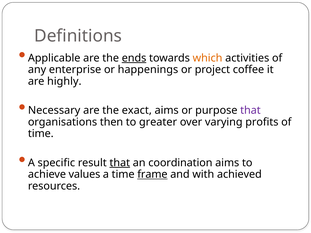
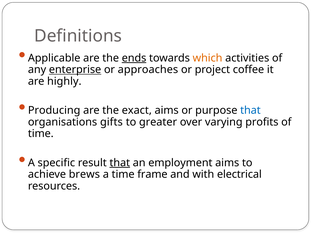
enterprise underline: none -> present
happenings: happenings -> approaches
Necessary: Necessary -> Producing
that at (250, 110) colour: purple -> blue
then: then -> gifts
coordination: coordination -> employment
values: values -> brews
frame underline: present -> none
achieved: achieved -> electrical
